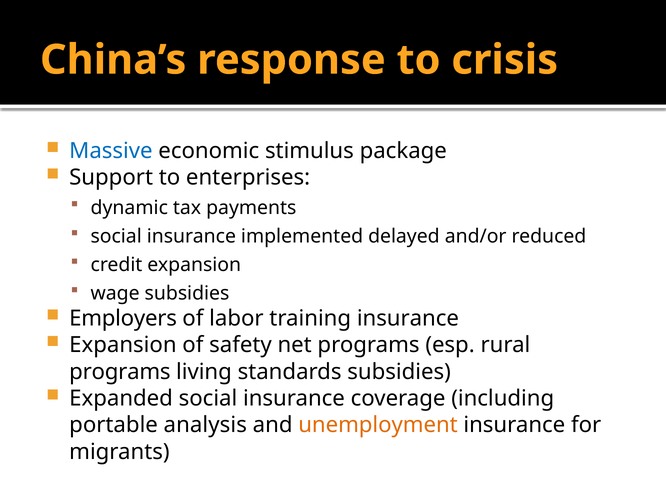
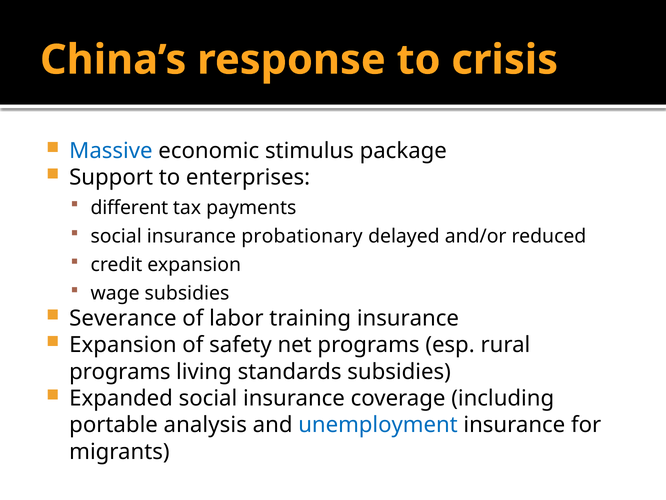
dynamic: dynamic -> different
implemented: implemented -> probationary
Employers: Employers -> Severance
unemployment colour: orange -> blue
